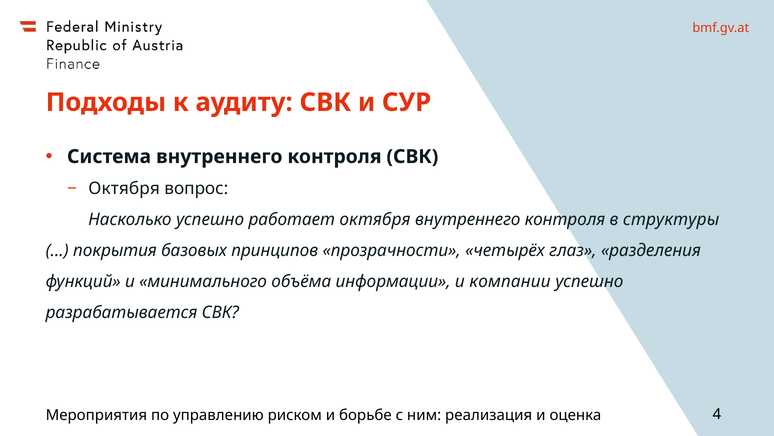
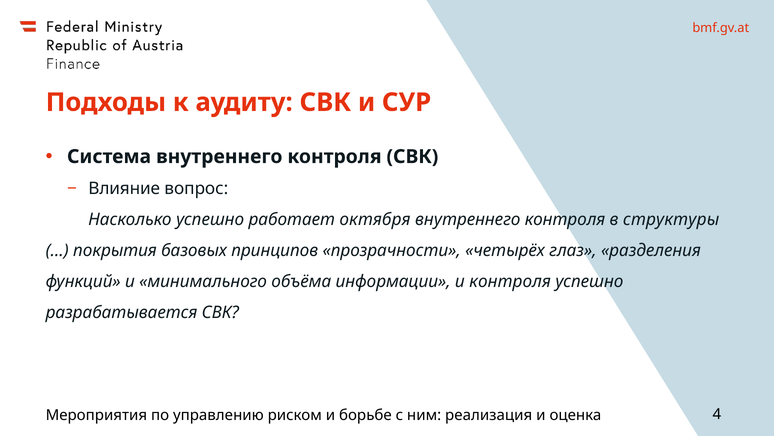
Октября at (124, 188): Октября -> Влияние
и компании: компании -> контроля
